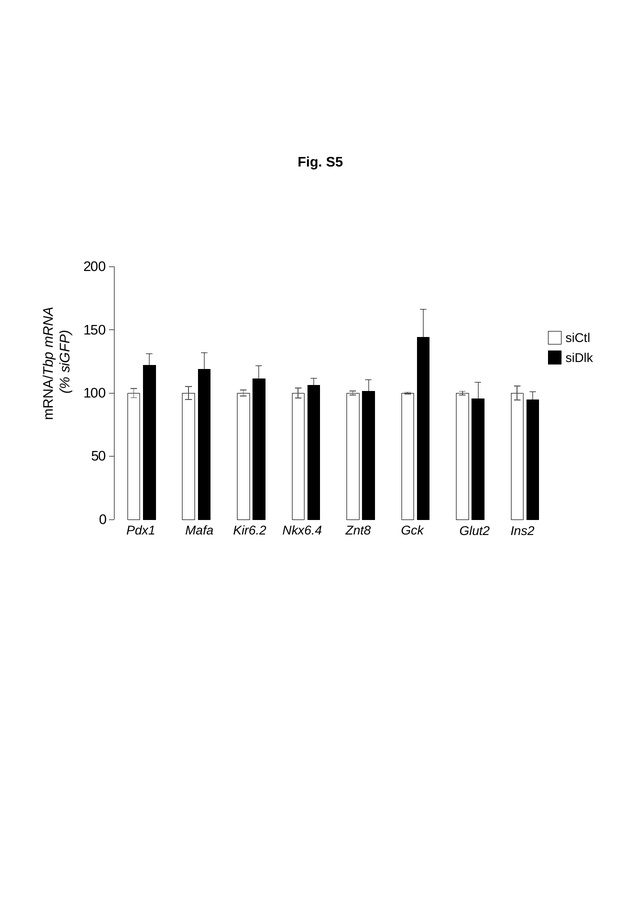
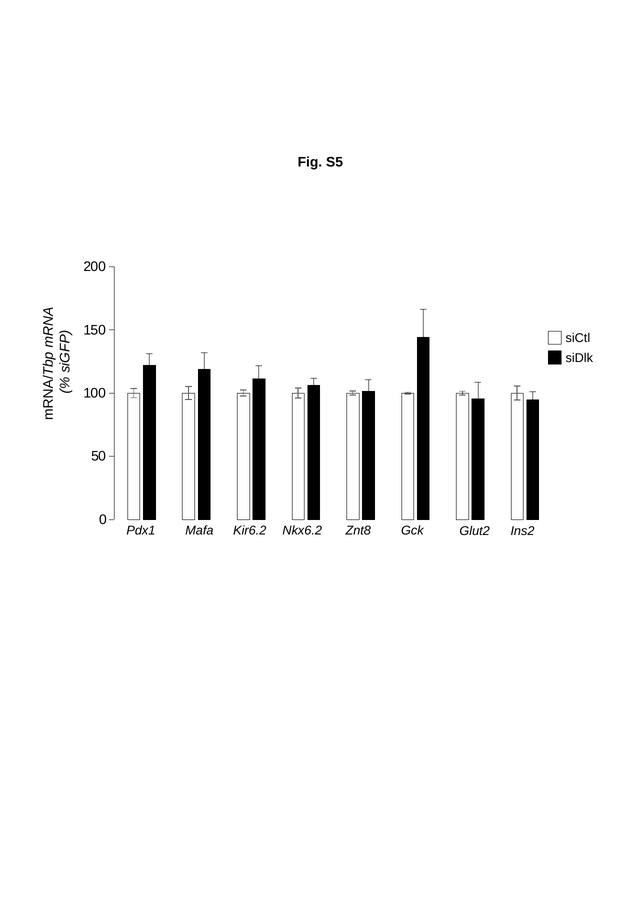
Nkx6.4: Nkx6.4 -> Nkx6.2
